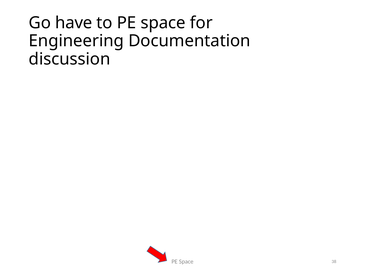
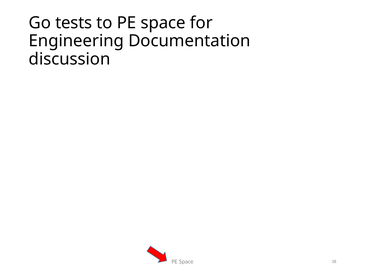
have: have -> tests
